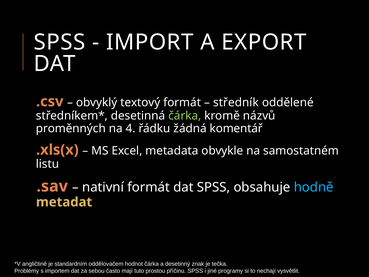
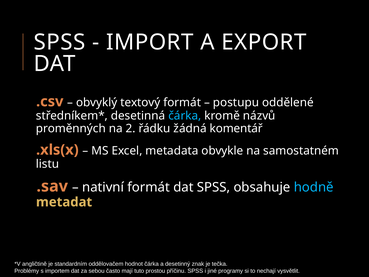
středník: středník -> postupu
čárka at (185, 116) colour: light green -> light blue
4: 4 -> 2
